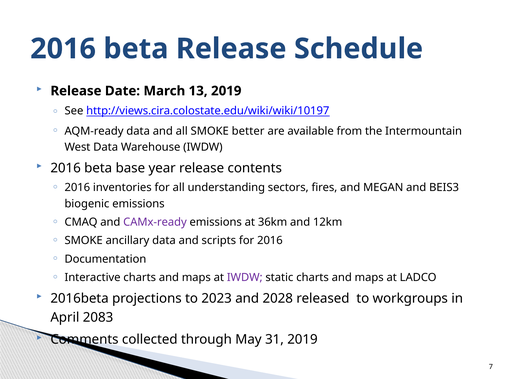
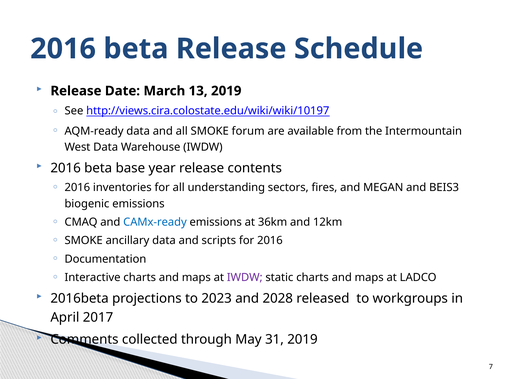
better: better -> forum
CAMx-ready colour: purple -> blue
2083: 2083 -> 2017
